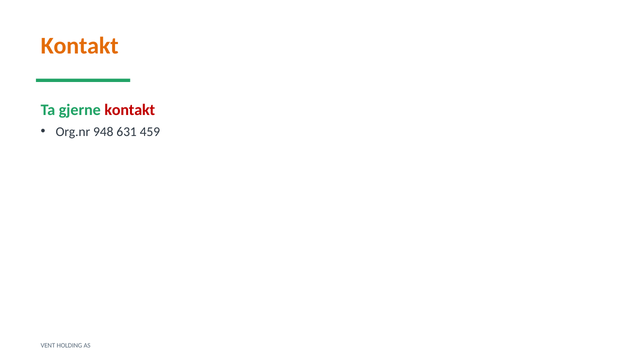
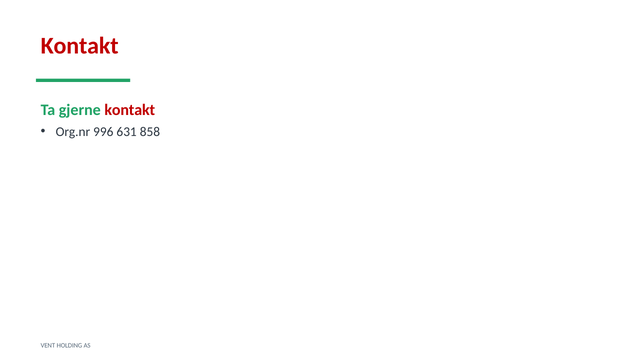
Kontakt at (80, 46) colour: orange -> red
948: 948 -> 996
459: 459 -> 858
